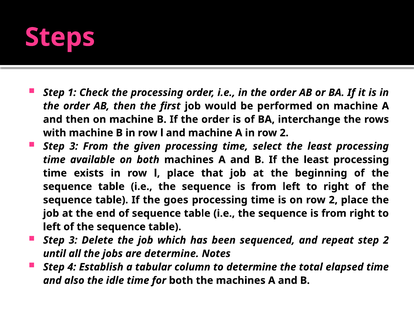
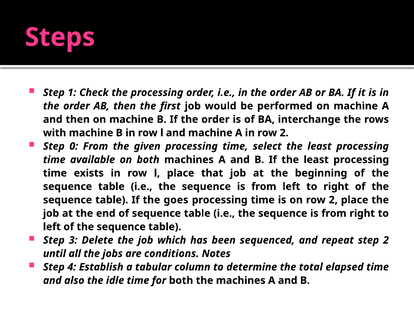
3 at (74, 146): 3 -> 0
are determine: determine -> conditions
